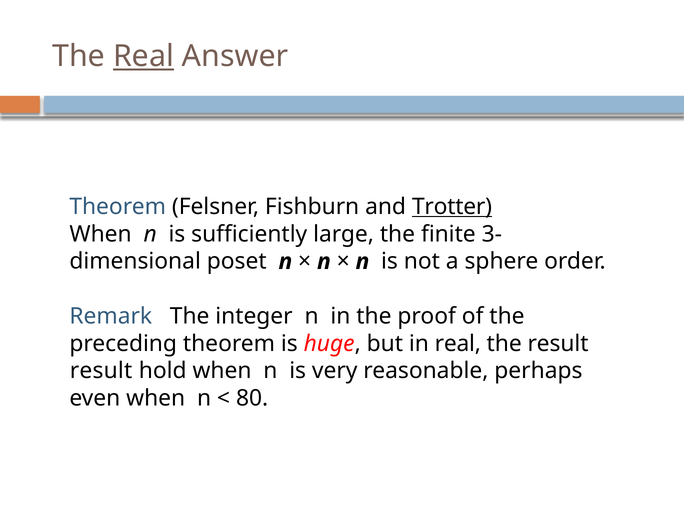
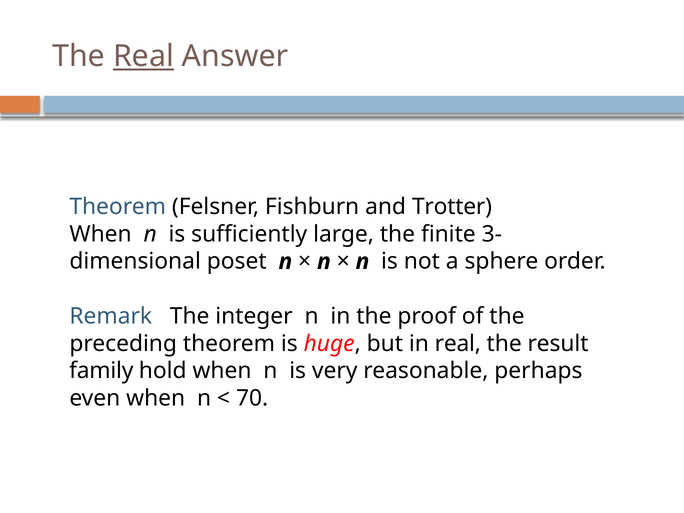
Trotter underline: present -> none
result at (101, 371): result -> family
80: 80 -> 70
